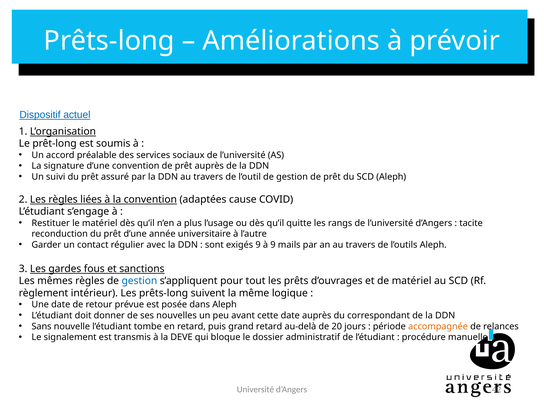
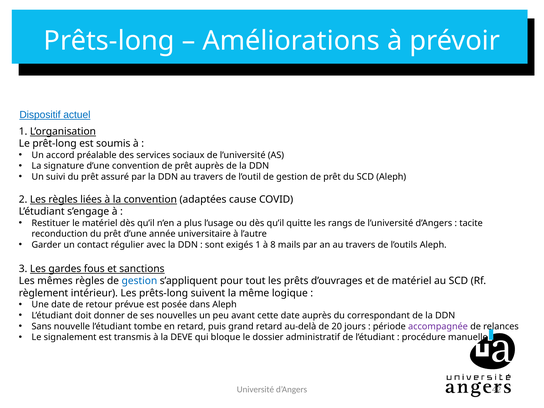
exigés 9: 9 -> 1
à 9: 9 -> 8
accompagnée colour: orange -> purple
